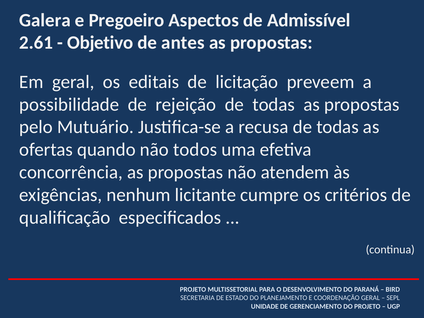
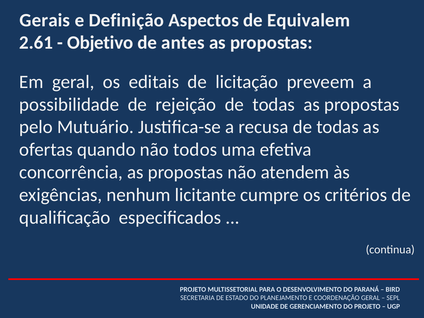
Galera: Galera -> Gerais
Pregoeiro: Pregoeiro -> Definição
Admissível: Admissível -> Equivalem
